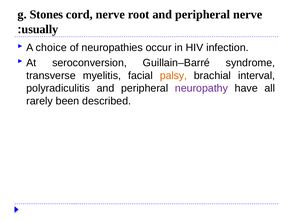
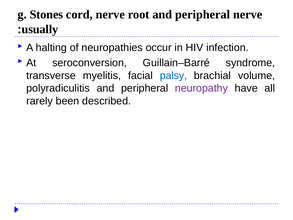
choice: choice -> halting
palsy colour: orange -> blue
interval: interval -> volume
